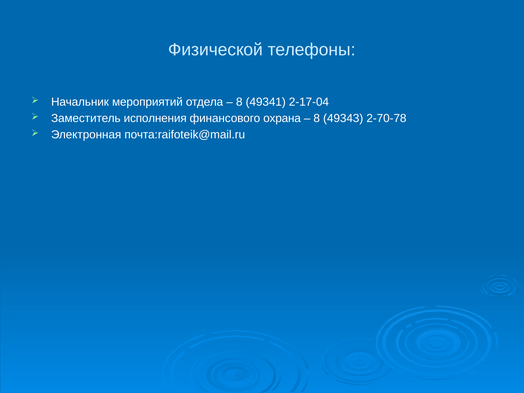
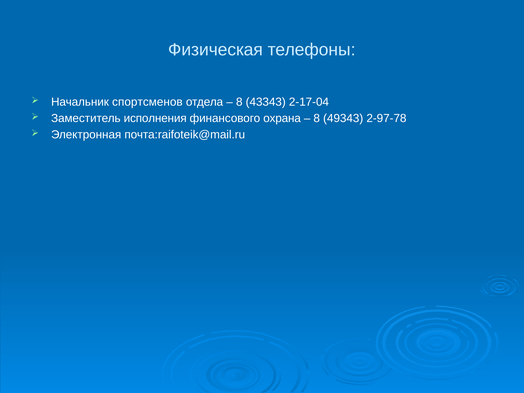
Физической: Физической -> Физическая
мероприятий: мероприятий -> спортсменов
49341: 49341 -> 43343
2-70-78: 2-70-78 -> 2-97-78
